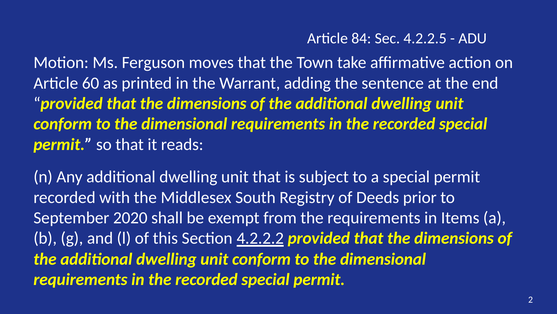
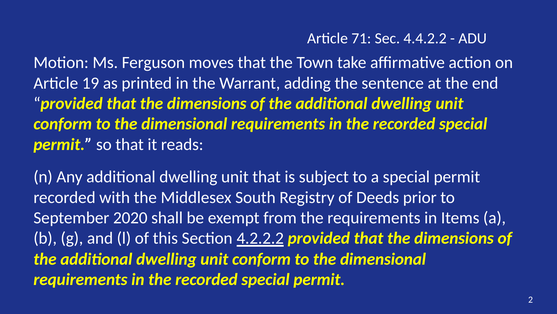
84: 84 -> 71
4.2.2.5: 4.2.2.5 -> 4.4.2.2
60: 60 -> 19
